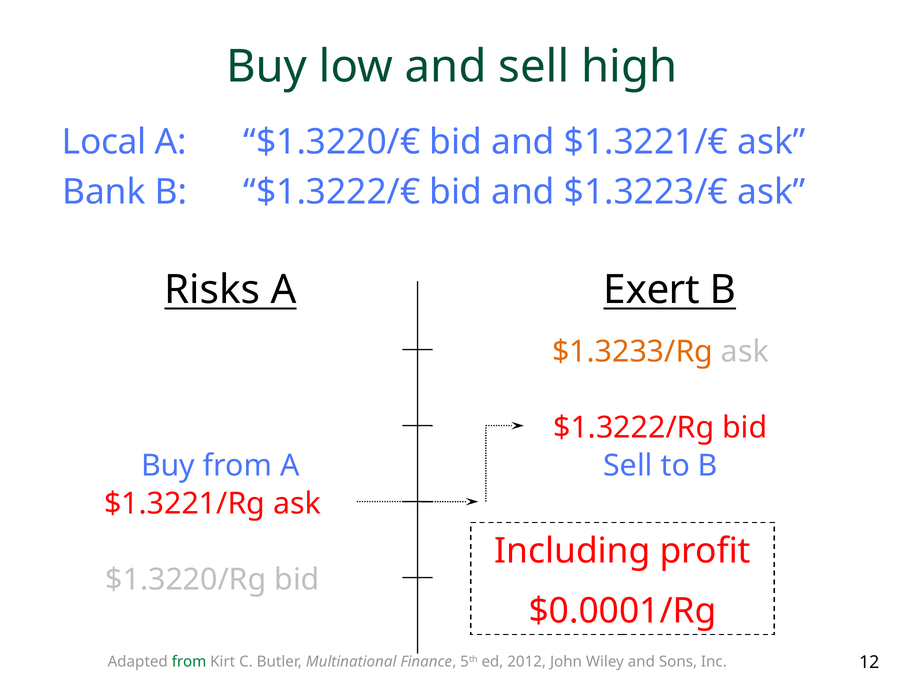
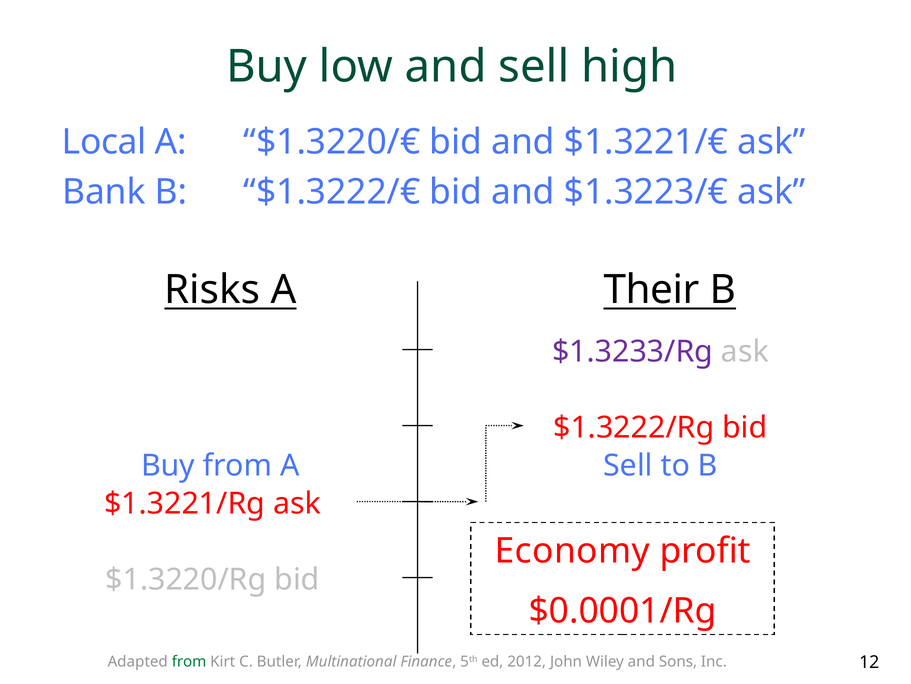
Exert: Exert -> Their
$1.3233/Rg colour: orange -> purple
Including: Including -> Economy
